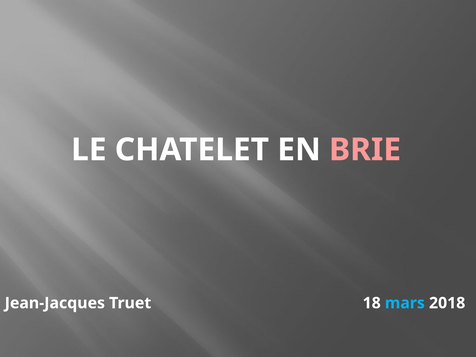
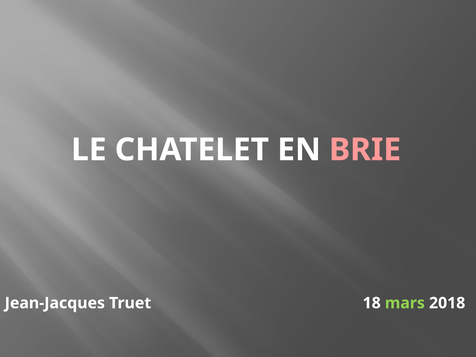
mars colour: light blue -> light green
